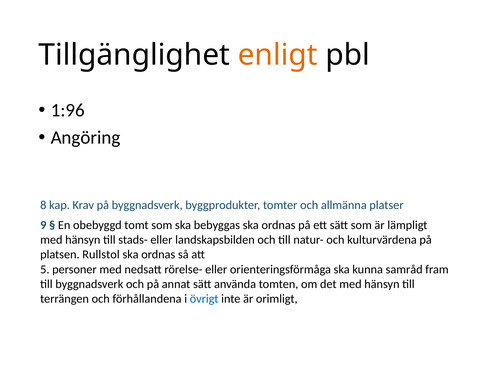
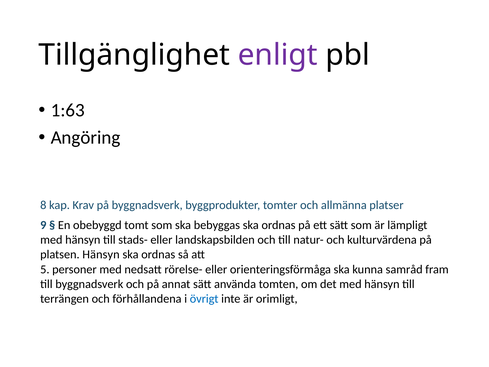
enligt colour: orange -> purple
1:96: 1:96 -> 1:63
platsen Rullstol: Rullstol -> Hänsyn
